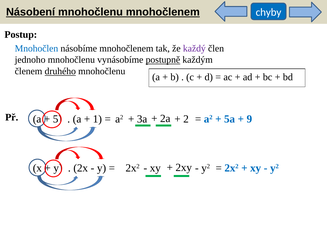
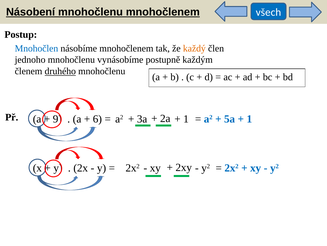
chyby: chyby -> všech
každý colour: purple -> orange
postupně underline: present -> none
5: 5 -> 9
1: 1 -> 6
2 at (186, 119): 2 -> 1
9 at (249, 119): 9 -> 1
